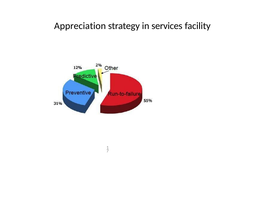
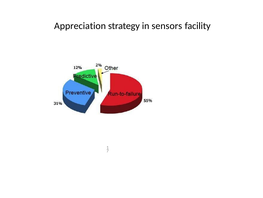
services: services -> sensors
